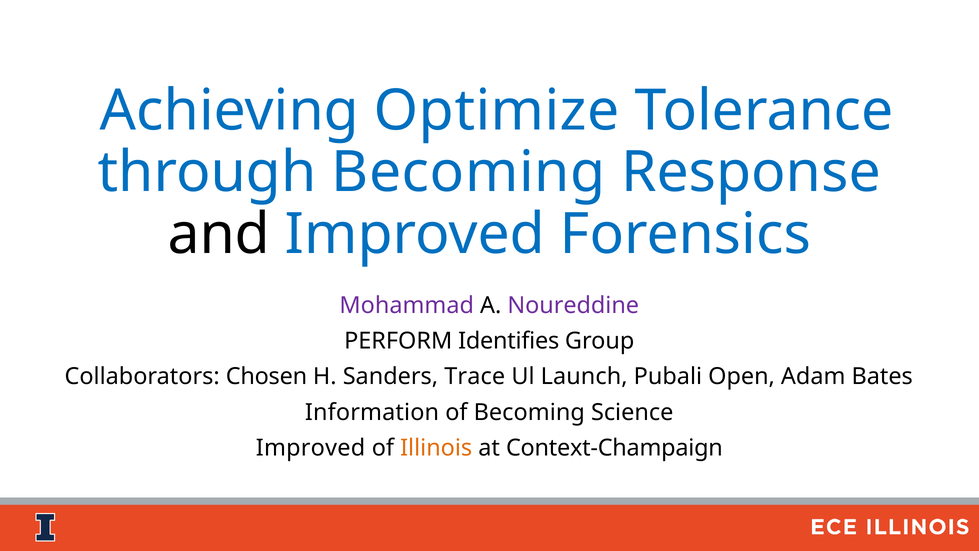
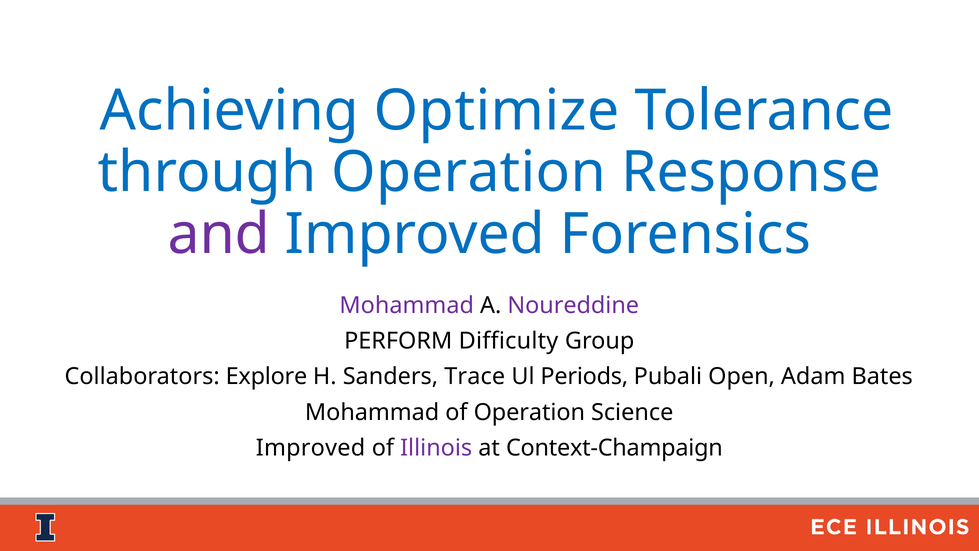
through Becoming: Becoming -> Operation
and colour: black -> purple
Identifies: Identifies -> Difficulty
Chosen: Chosen -> Explore
Launch: Launch -> Periods
Information at (372, 412): Information -> Mohammad
of Becoming: Becoming -> Operation
Illinois colour: orange -> purple
